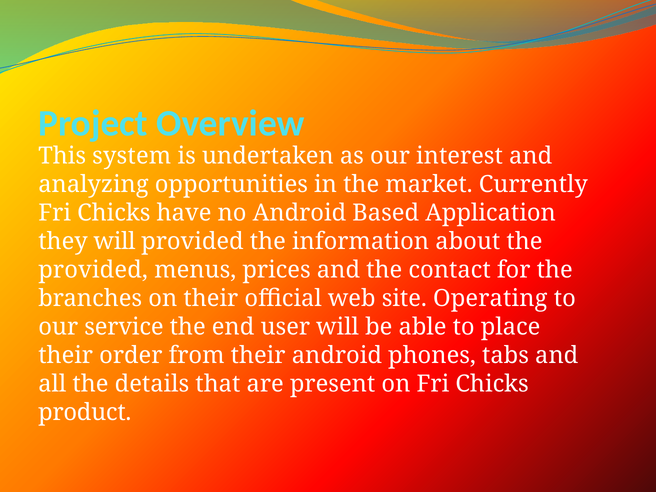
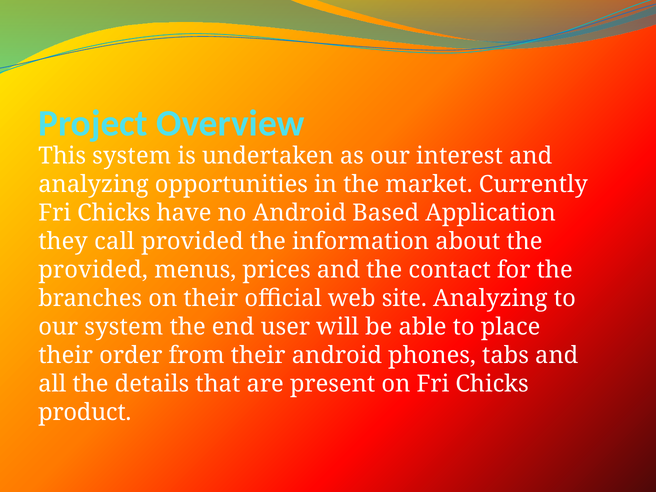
they will: will -> call
site Operating: Operating -> Analyzing
our service: service -> system
